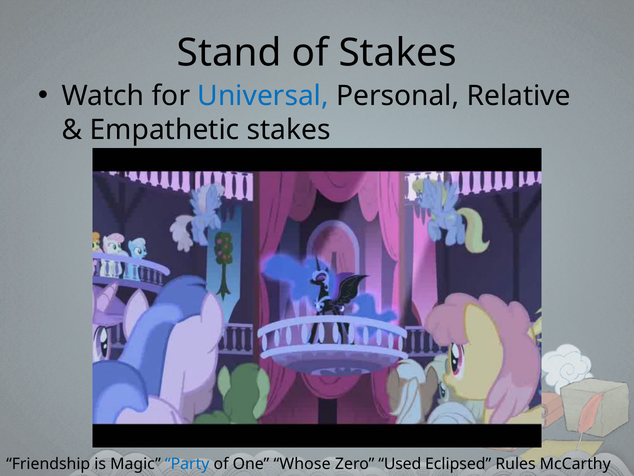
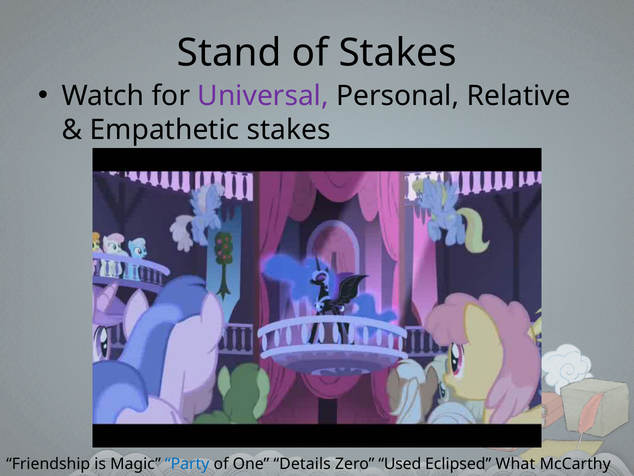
Universal colour: blue -> purple
Whose: Whose -> Details
Rules: Rules -> What
